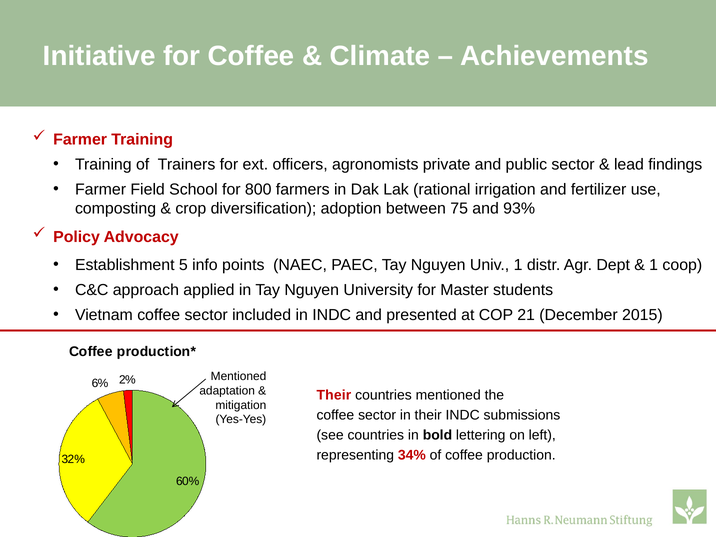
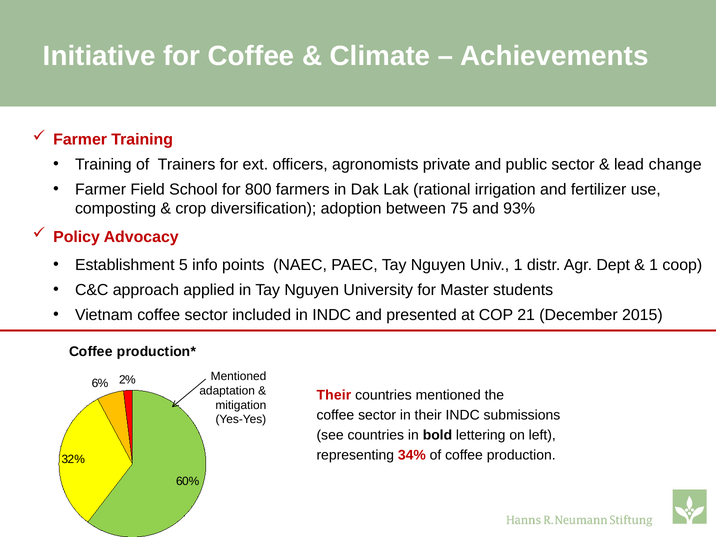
findings: findings -> change
